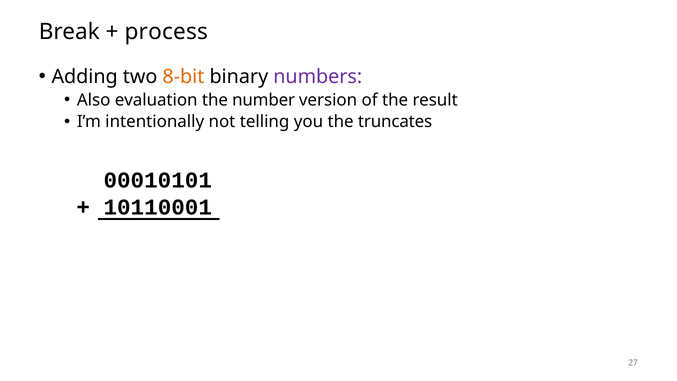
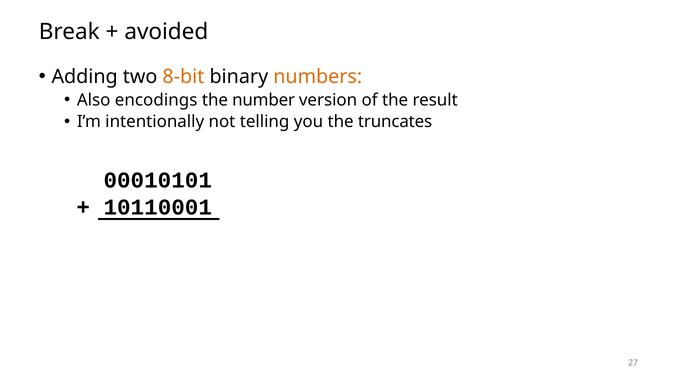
process: process -> avoided
numbers colour: purple -> orange
evaluation: evaluation -> encodings
